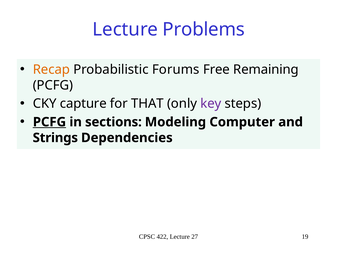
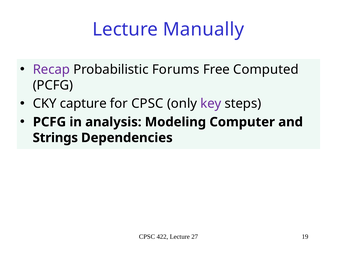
Problems: Problems -> Manually
Recap colour: orange -> purple
Remaining: Remaining -> Computed
for THAT: THAT -> CPSC
PCFG at (49, 122) underline: present -> none
sections: sections -> analysis
